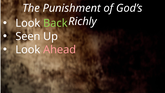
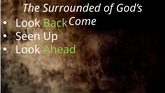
Punishment: Punishment -> Surrounded
Richly: Richly -> Come
Ahead colour: pink -> light green
